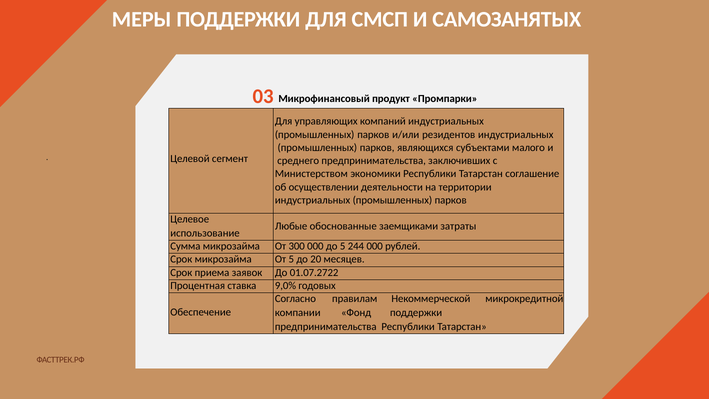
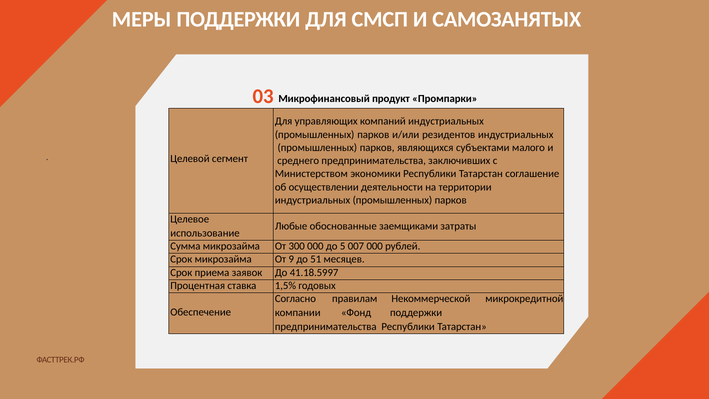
244: 244 -> 007
От 5: 5 -> 9
20: 20 -> 51
01.07.2722: 01.07.2722 -> 41.18.5997
9,0%: 9,0% -> 1,5%
